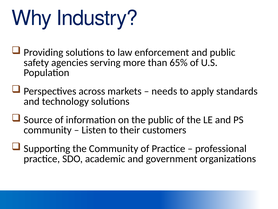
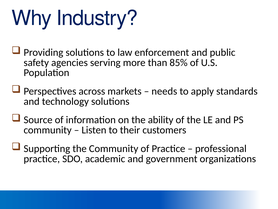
65%: 65% -> 85%
the public: public -> ability
